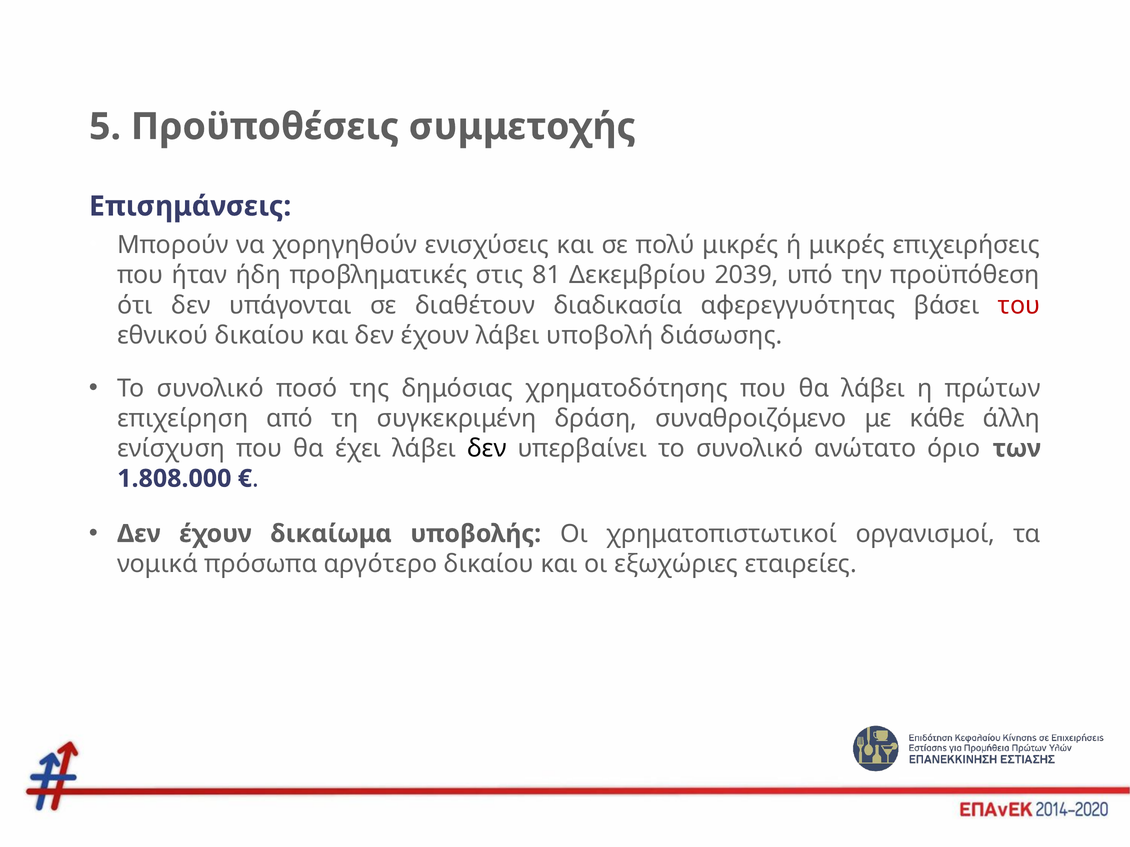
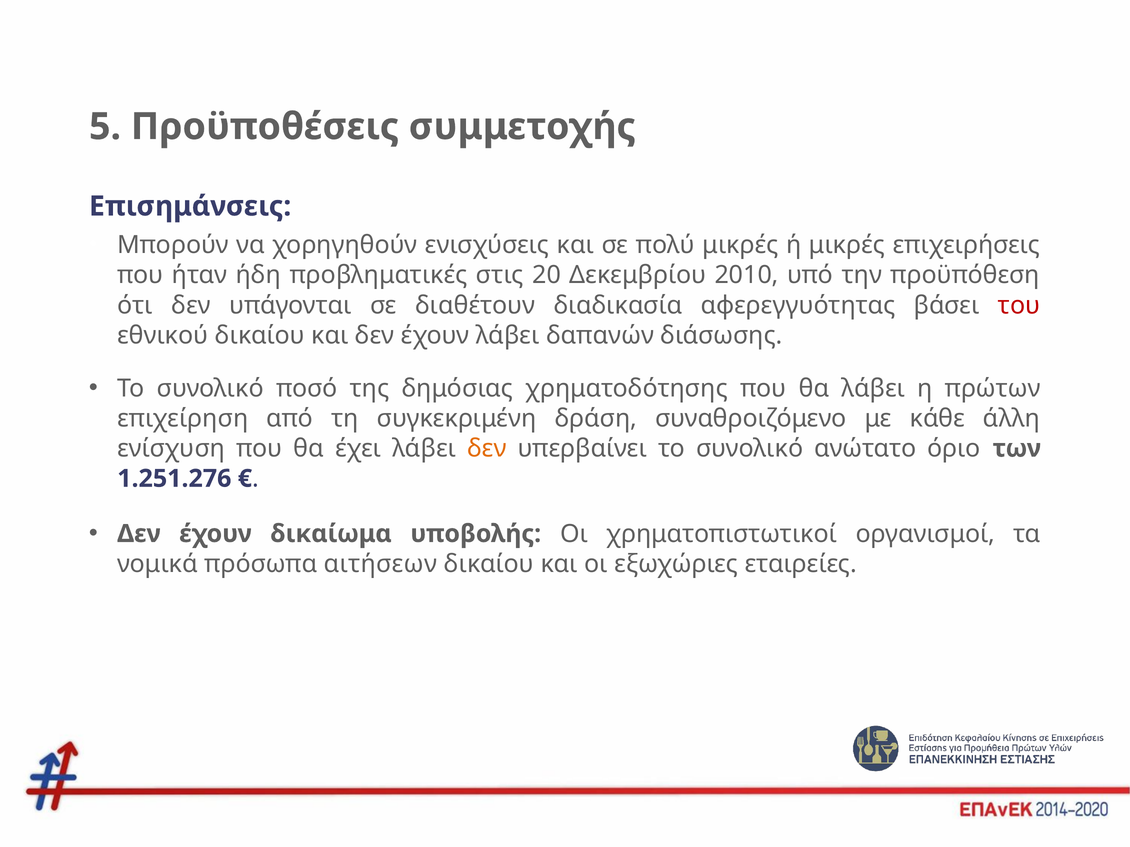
81: 81 -> 20
2039: 2039 -> 2010
υποβολή: υποβολή -> δαπανών
δεν at (487, 449) colour: black -> orange
1.808.000: 1.808.000 -> 1.251.276
αργότερο: αργότερο -> αιτήσεων
